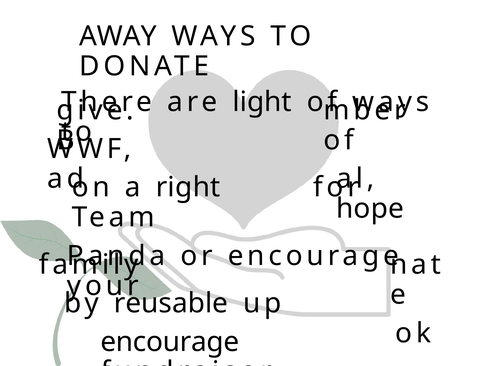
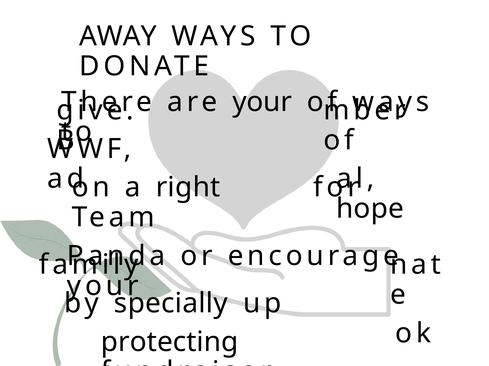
are light: light -> your
reusable: reusable -> specially
encourage at (170, 343): encourage -> protecting
